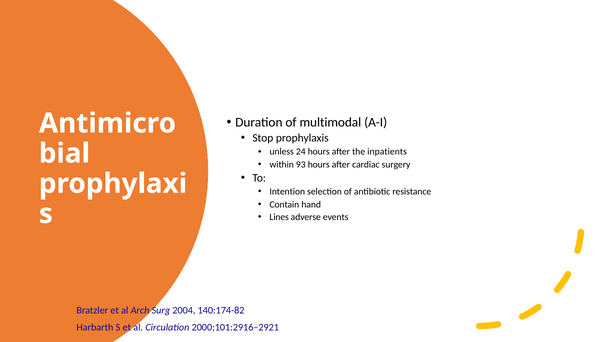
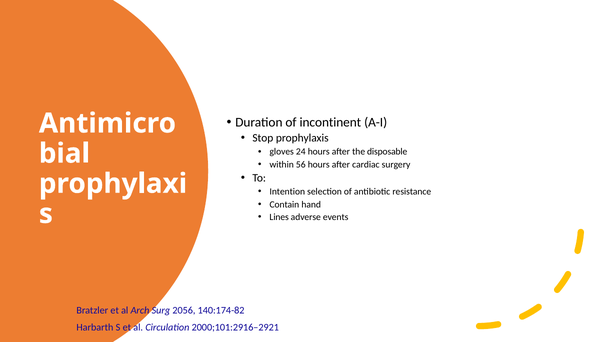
multimodal: multimodal -> incontinent
unless: unless -> gloves
inpatients: inpatients -> disposable
93: 93 -> 56
2004: 2004 -> 2056
